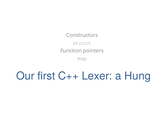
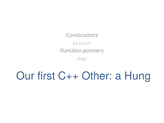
Lexer: Lexer -> Other
